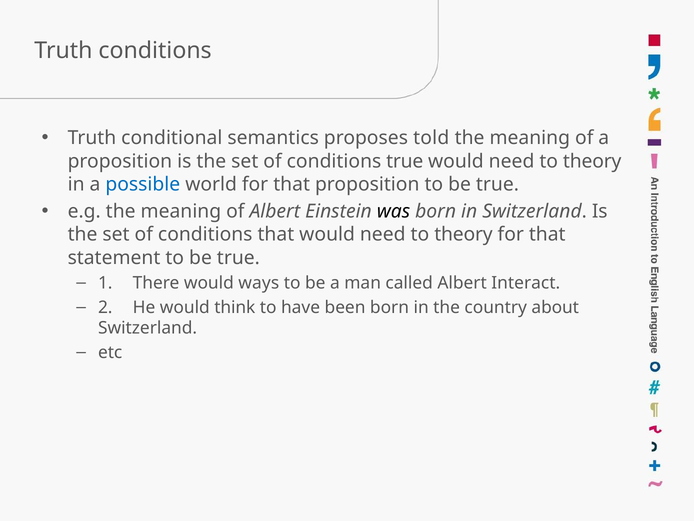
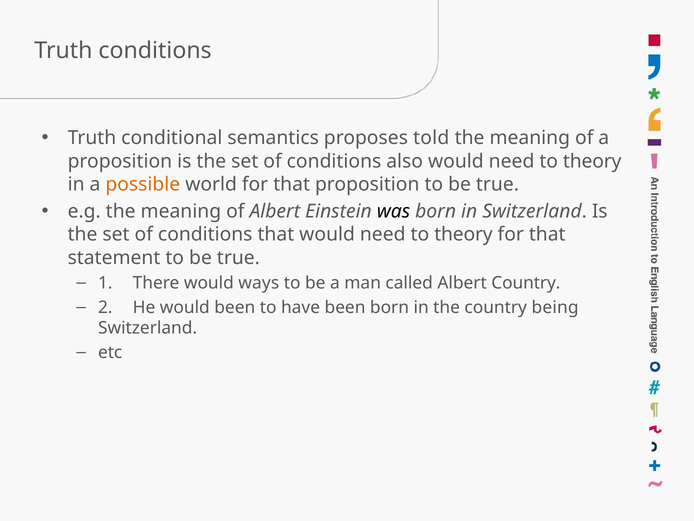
conditions true: true -> also
possible colour: blue -> orange
Albert Interact: Interact -> Country
would think: think -> been
about: about -> being
